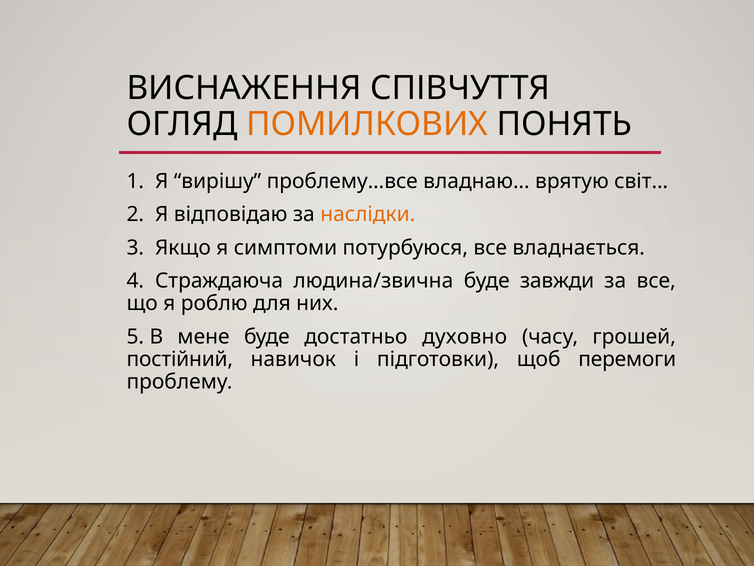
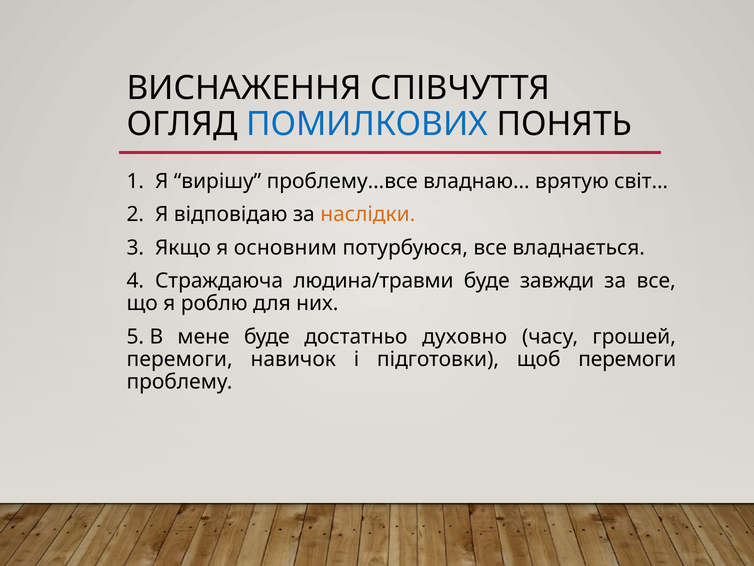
ПОМИЛКОВИХ colour: orange -> blue
симптоми: симптоми -> основним
людина/звична: людина/звична -> людина/травми
постійний at (180, 359): постійний -> перемоги
